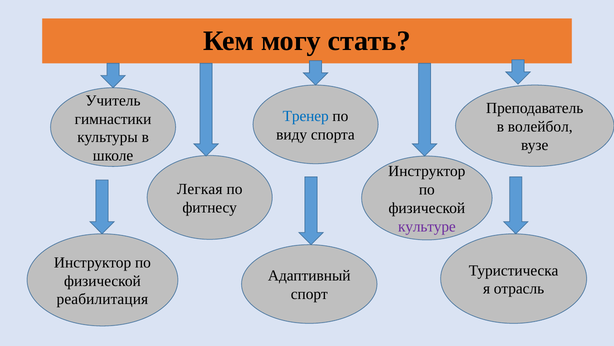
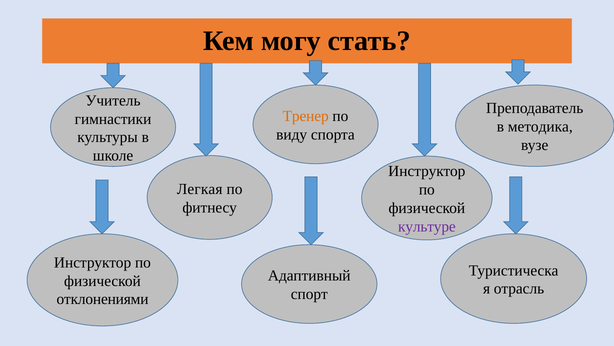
Тренер colour: blue -> orange
волейбол: волейбол -> методика
реабилитация: реабилитация -> отклонениями
